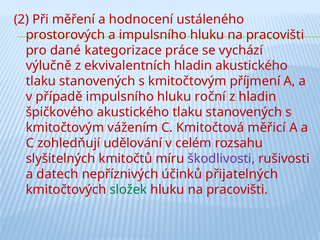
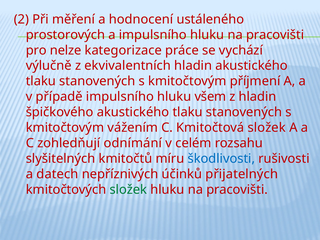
dané: dané -> nelze
roční: roční -> všem
Kmitočtová měřicí: měřicí -> složek
udělování: udělování -> odnímání
škodlivosti colour: purple -> blue
